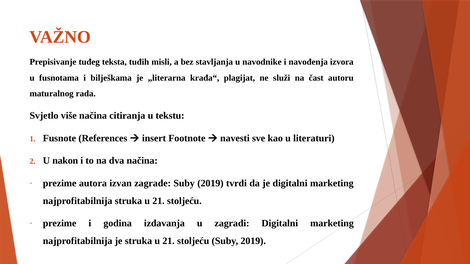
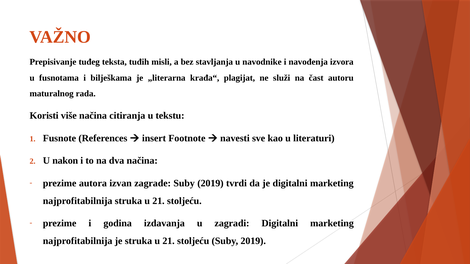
Svjetlo: Svjetlo -> Koristi
